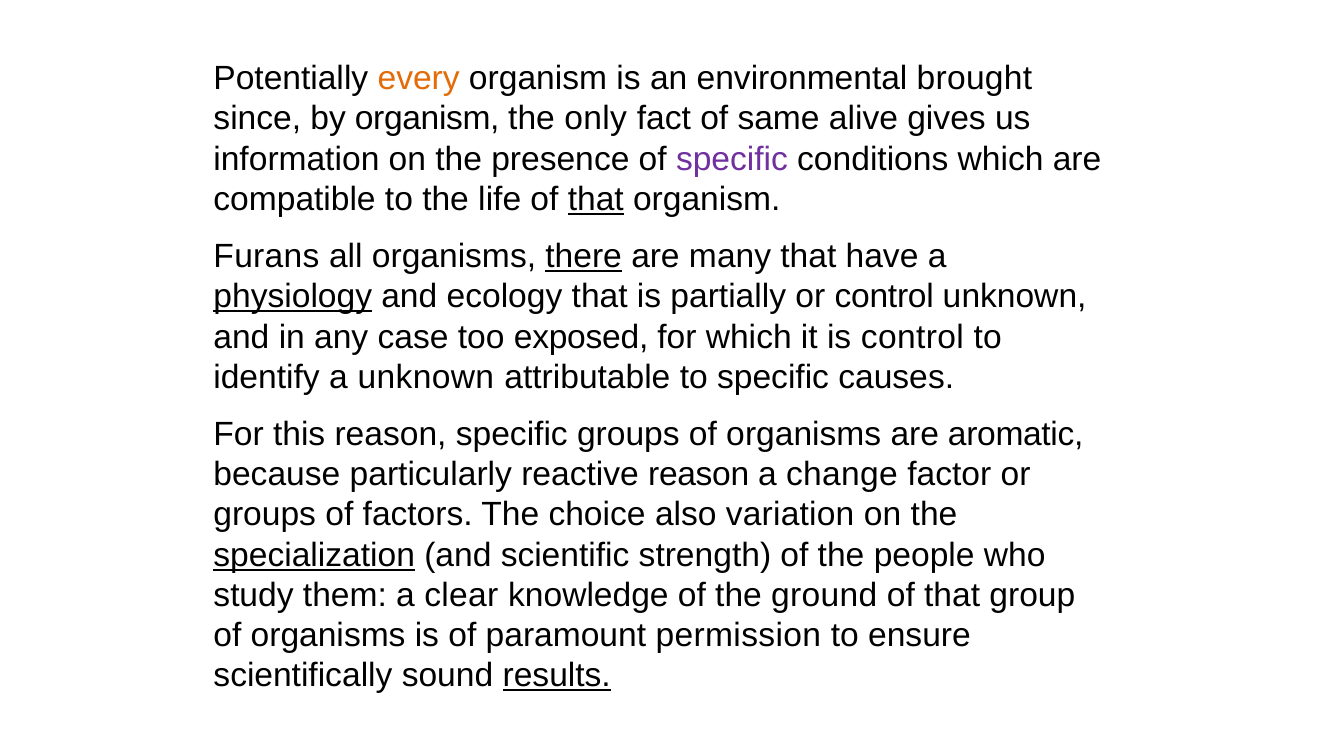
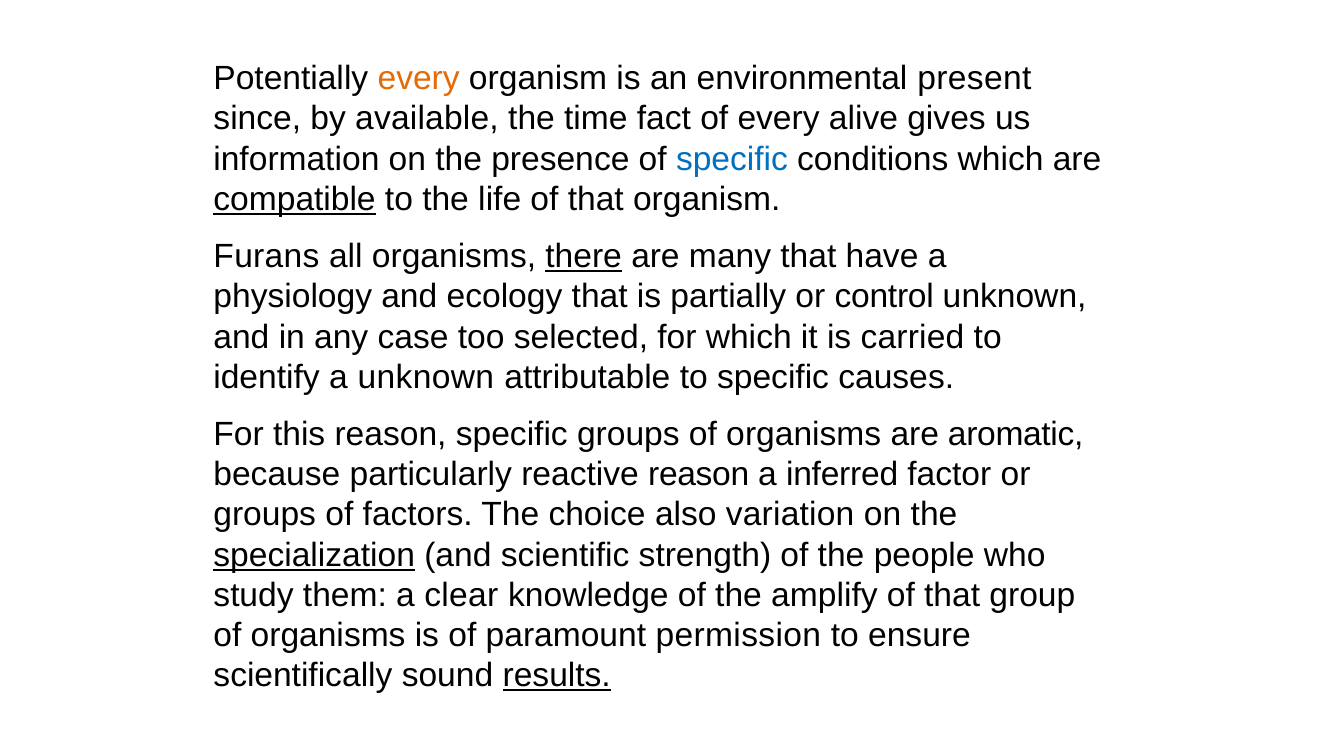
brought: brought -> present
by organism: organism -> available
only: only -> time
of same: same -> every
specific at (732, 159) colour: purple -> blue
compatible underline: none -> present
that at (596, 200) underline: present -> none
physiology underline: present -> none
exposed: exposed -> selected
is control: control -> carried
change: change -> inferred
ground: ground -> amplify
